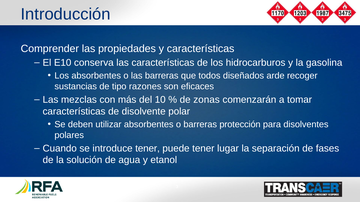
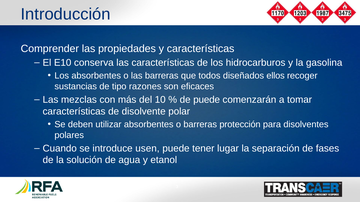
arde: arde -> ellos
de zonas: zonas -> puede
introduce tener: tener -> usen
